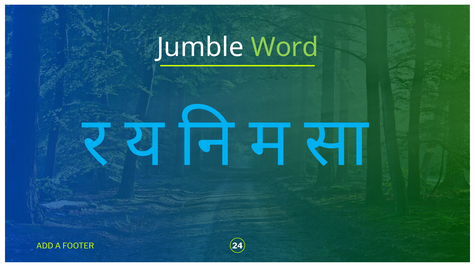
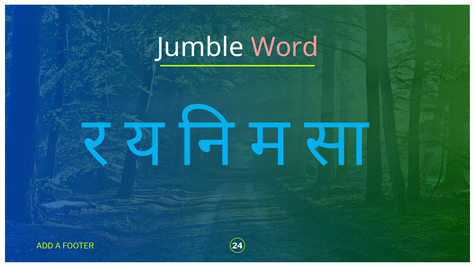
Word colour: light green -> pink
